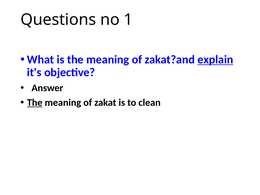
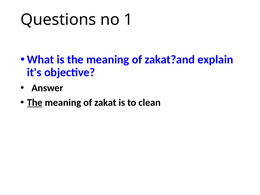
explain underline: present -> none
